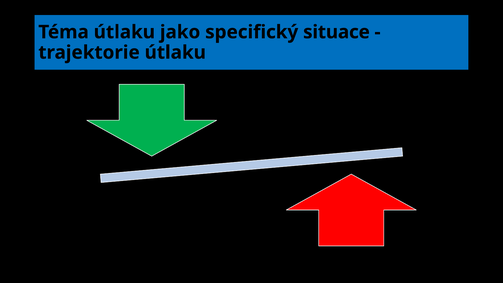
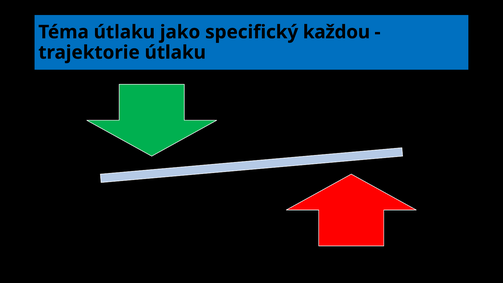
situace: situace -> každou
